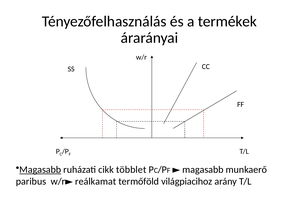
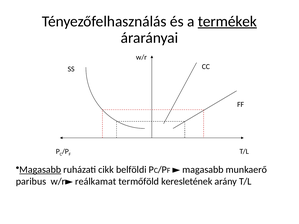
termékek underline: none -> present
többlet: többlet -> belföldi
világpiacihoz: világpiacihoz -> keresletének
